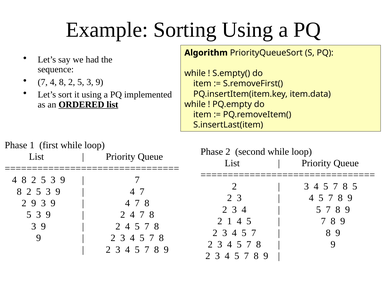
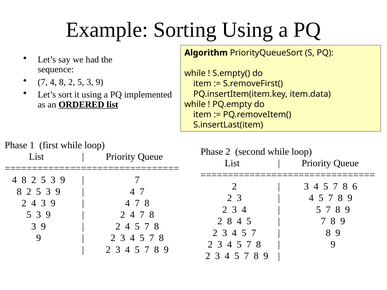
5 7 8 5: 5 -> 6
9 at (34, 203): 9 -> 4
2 1: 1 -> 8
